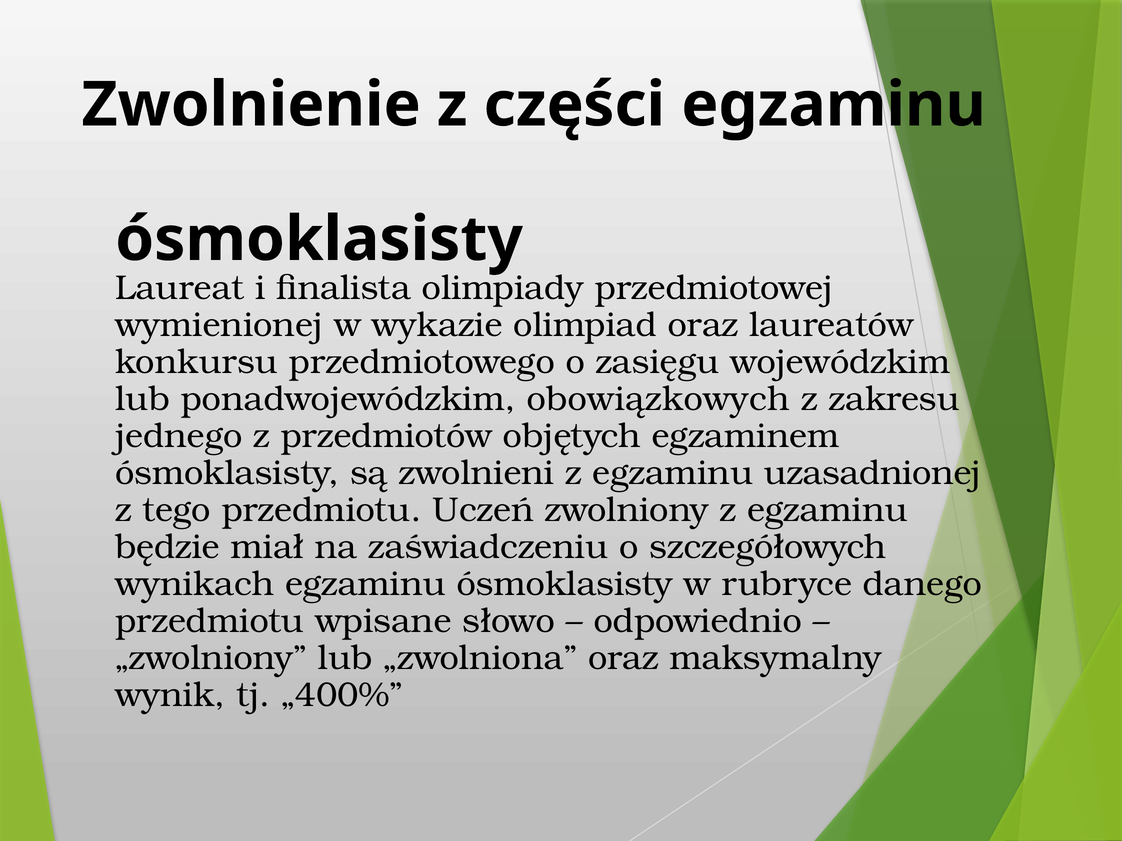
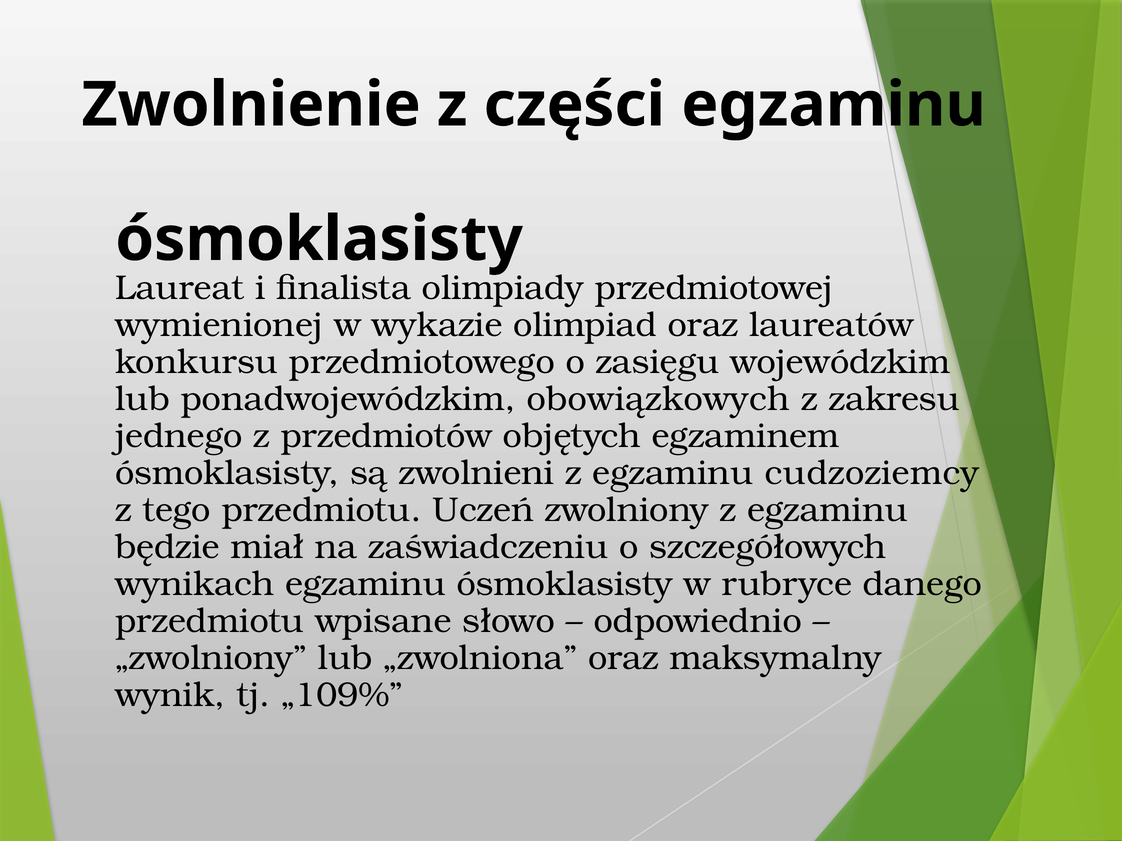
uzasadnionej: uzasadnionej -> cudzoziemcy
„400%: „400% -> „109%
